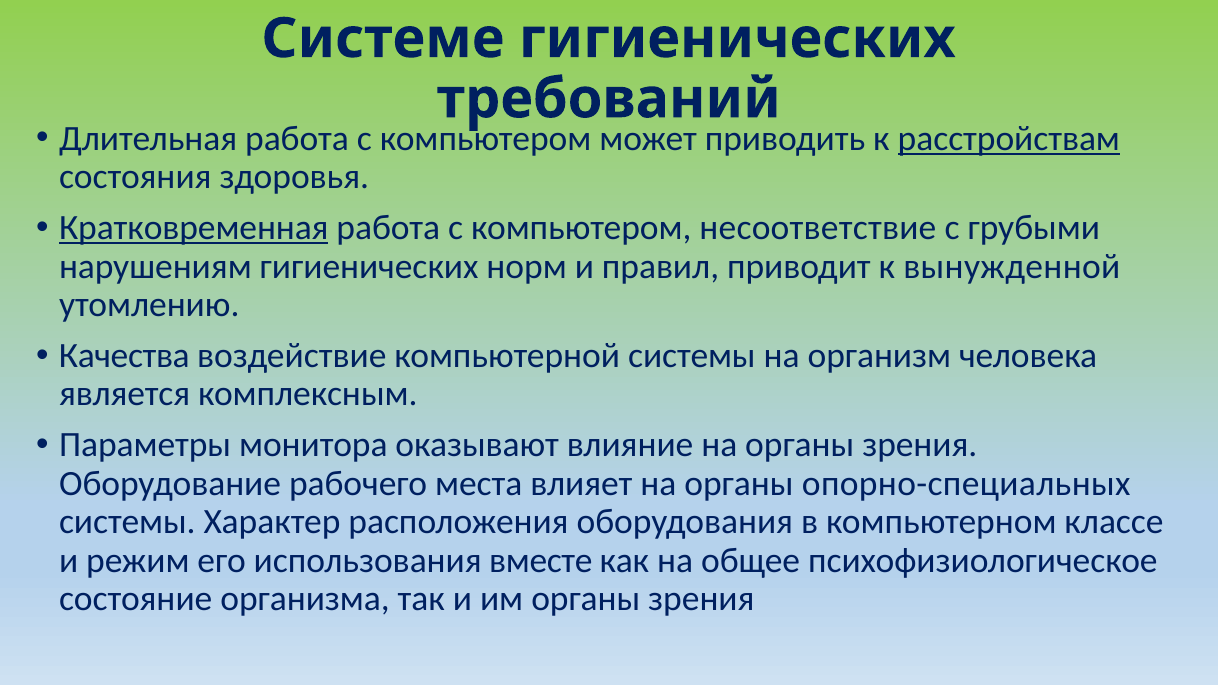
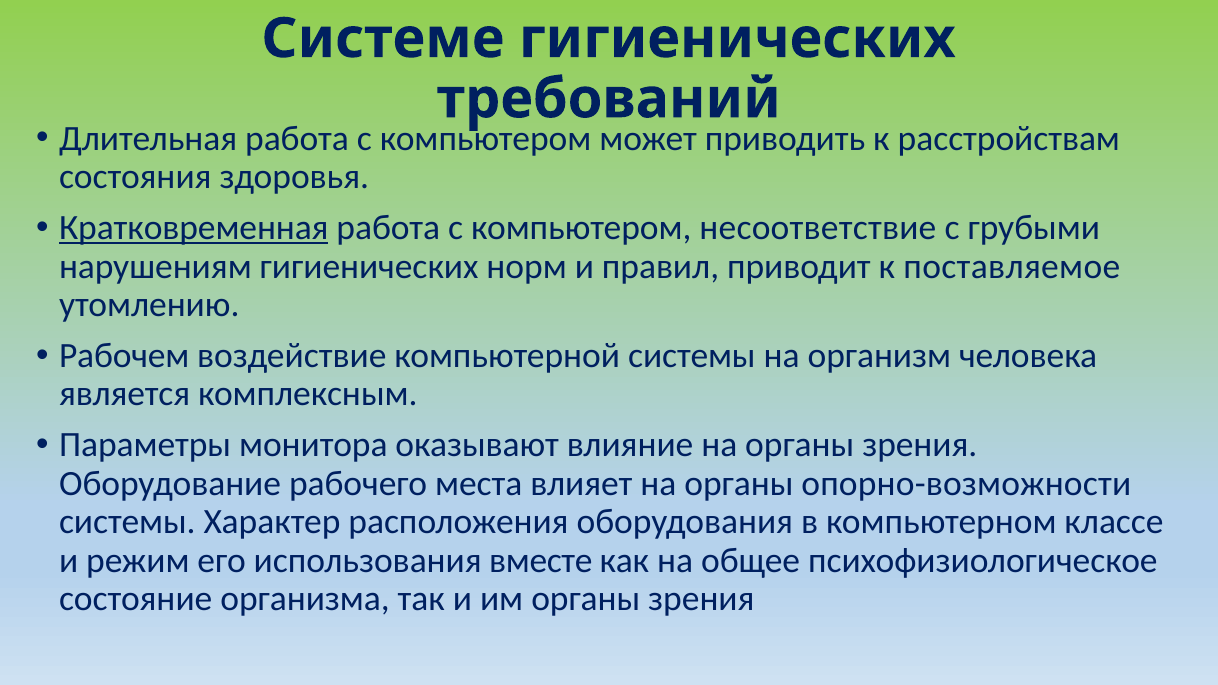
расстройствам underline: present -> none
вынужденной: вынужденной -> поставляемое
Качества: Качества -> Рабочем
опорно-специальных: опорно-специальных -> опорно-возможности
